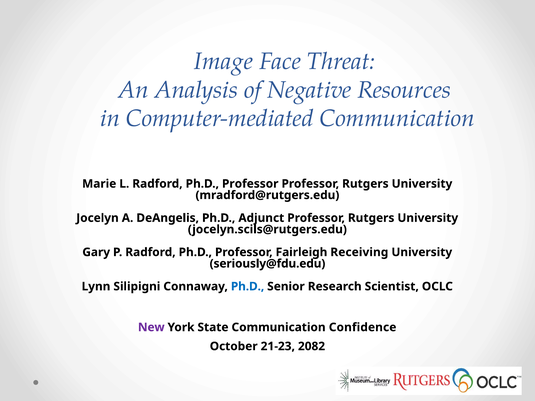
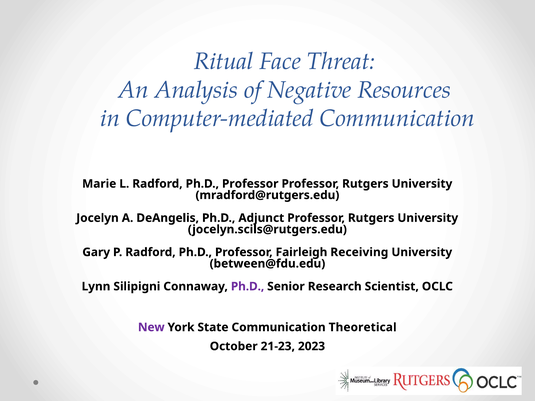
Image: Image -> Ritual
seriously@fdu.edu: seriously@fdu.edu -> between@fdu.edu
Ph.D at (248, 287) colour: blue -> purple
Confidence: Confidence -> Theoretical
2082: 2082 -> 2023
